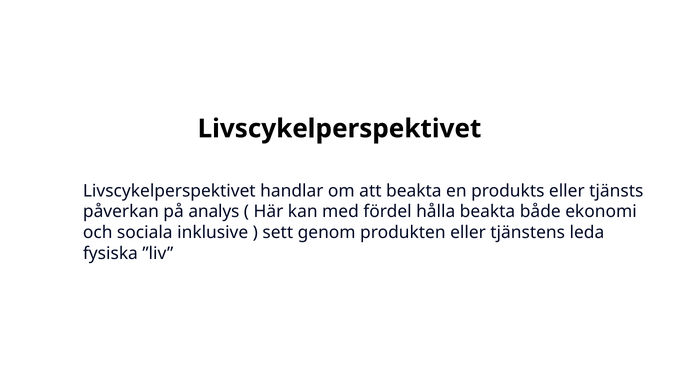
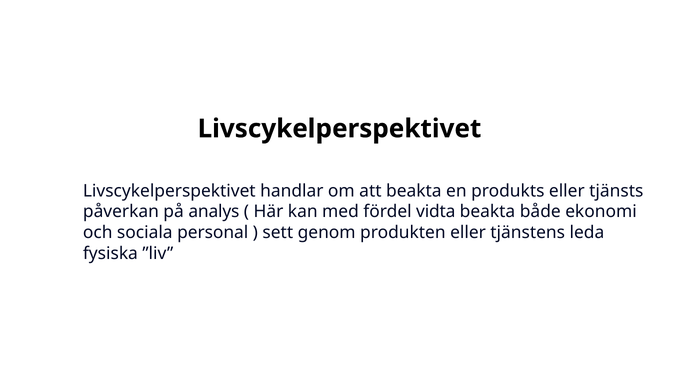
hålla: hålla -> vidta
inklusive: inklusive -> personal
